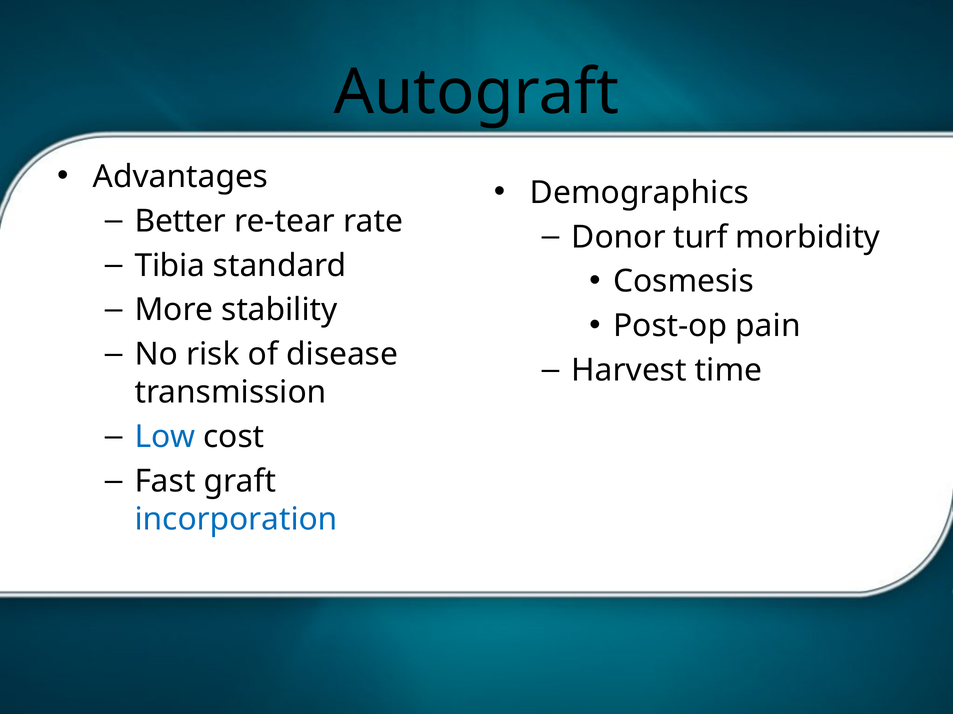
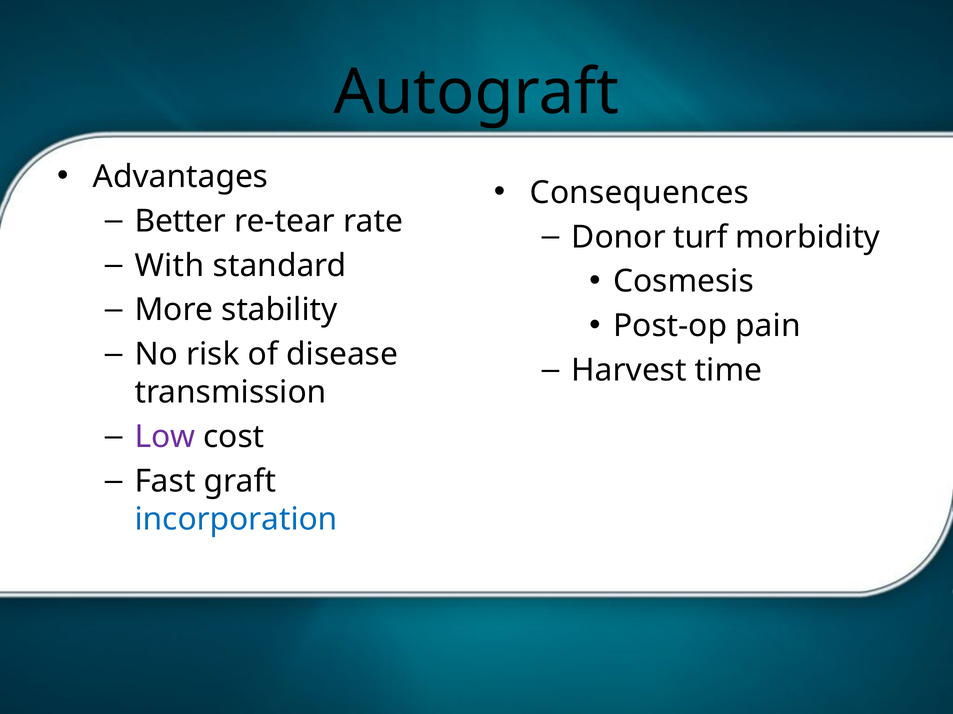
Demographics: Demographics -> Consequences
Tibia: Tibia -> With
Low colour: blue -> purple
